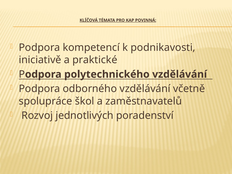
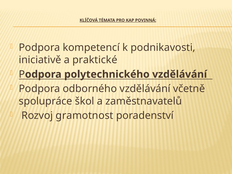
jednotlivých: jednotlivých -> gramotnost
